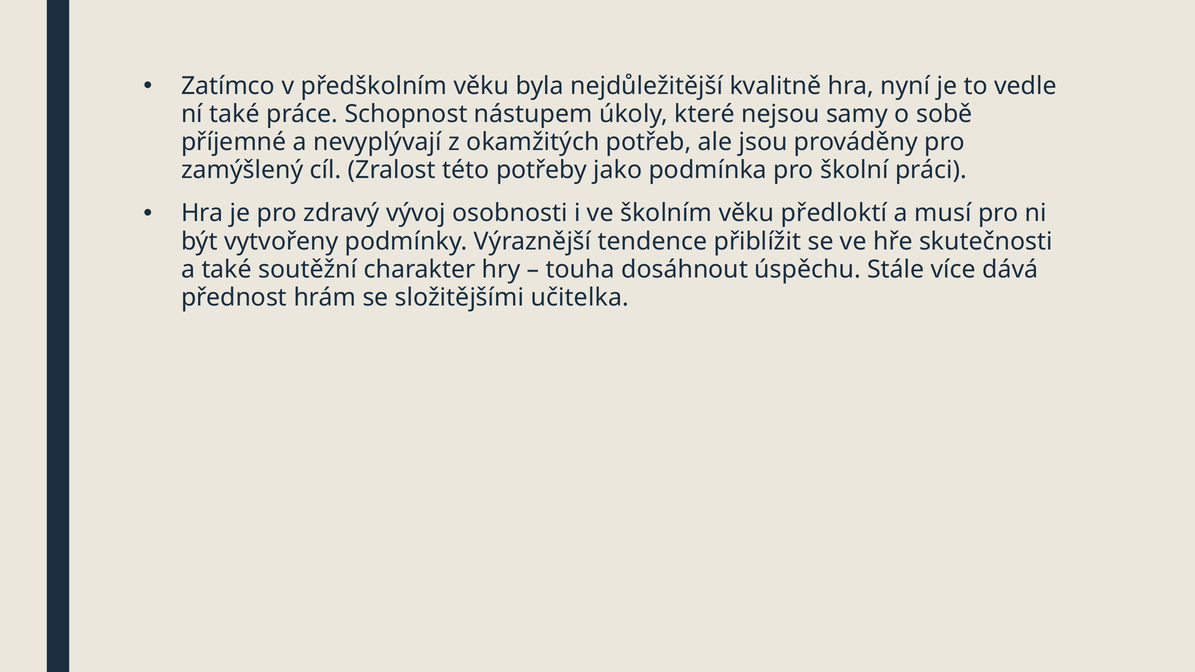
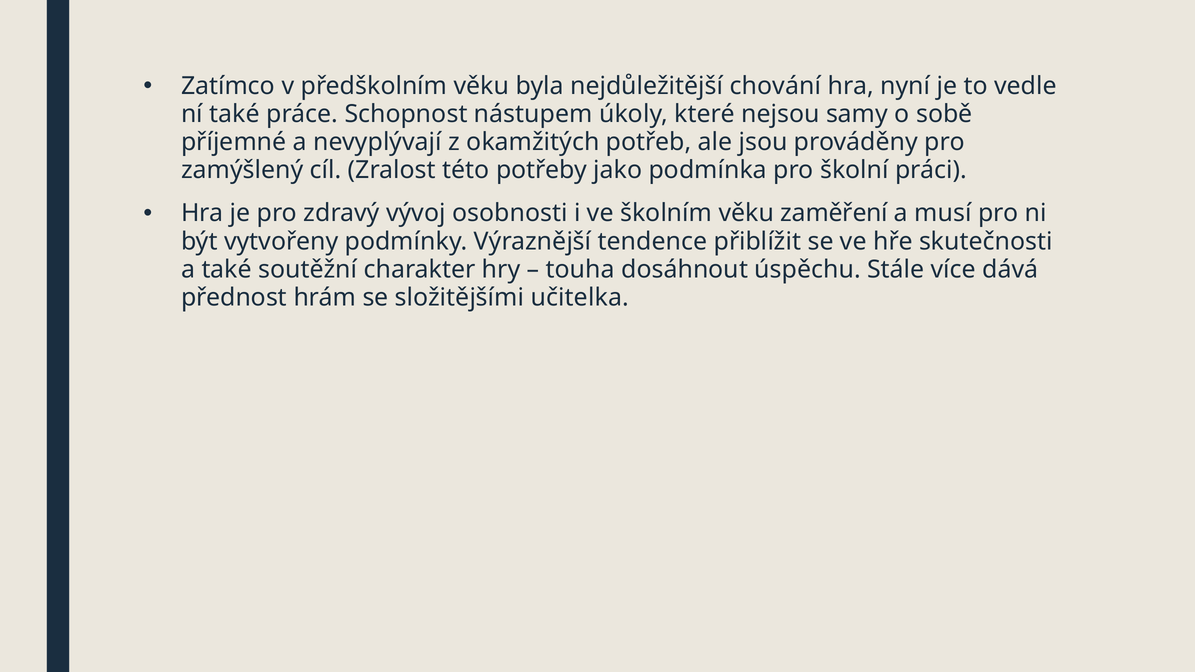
kvalitně: kvalitně -> chování
předloktí: předloktí -> zaměření
